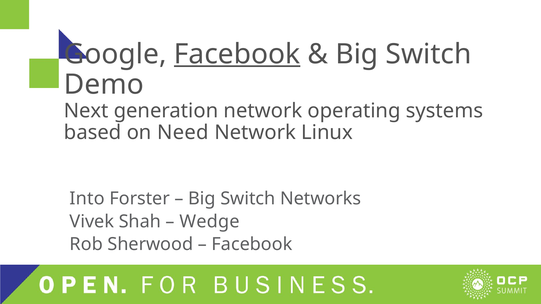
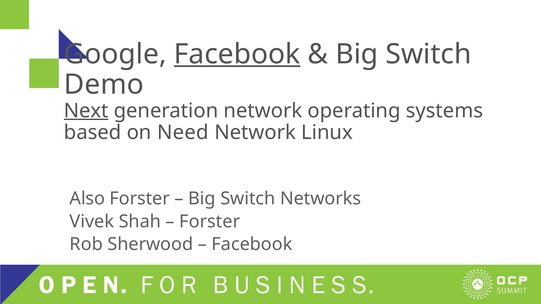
Next underline: none -> present
Into: Into -> Also
Wedge at (210, 222): Wedge -> Forster
